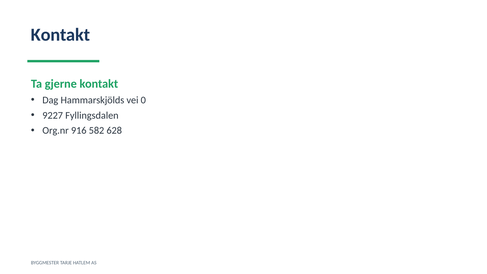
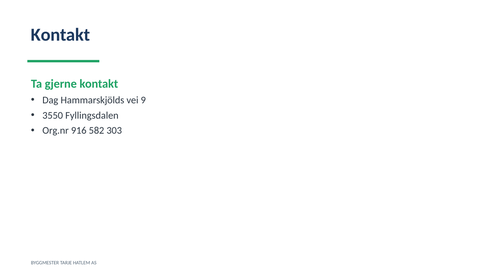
0: 0 -> 9
9227: 9227 -> 3550
628: 628 -> 303
